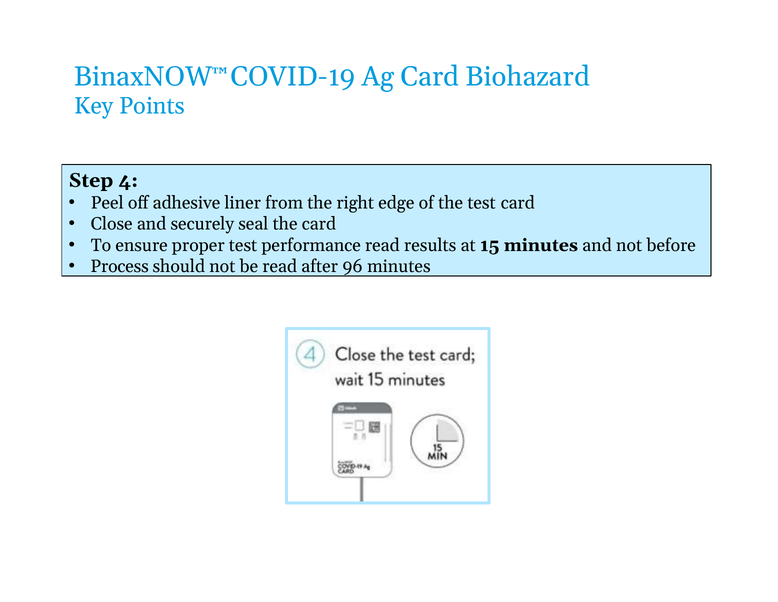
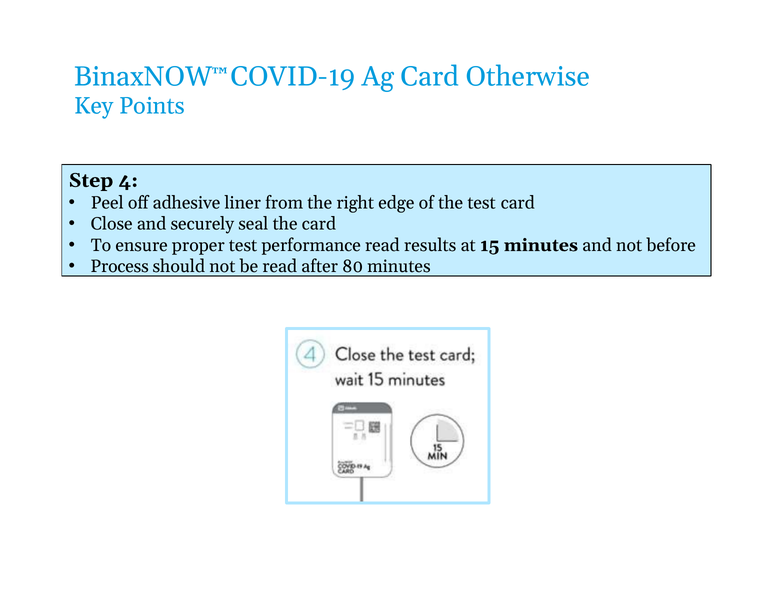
Biohazard: Biohazard -> Otherwise
96: 96 -> 80
